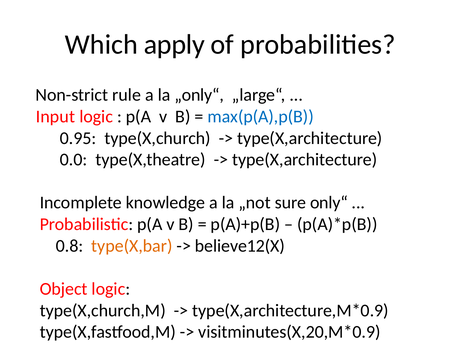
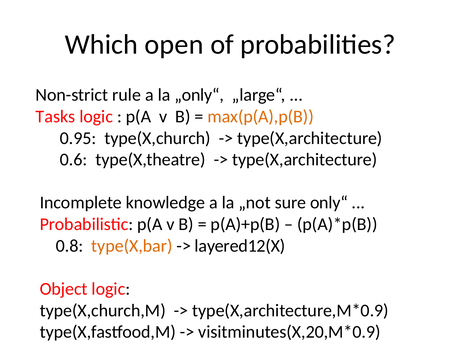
apply: apply -> open
Input: Input -> Tasks
max(p(A),p(B colour: blue -> orange
0.0: 0.0 -> 0.6
believe12(X: believe12(X -> layered12(X
